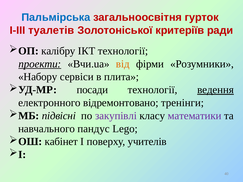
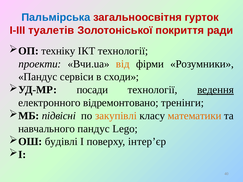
критеріїв: критеріїв -> покриття
калібру: калібру -> техніку
проекти underline: present -> none
Набору at (38, 77): Набору -> Пандус
плита: плита -> сходи
закупівлі colour: purple -> orange
математики colour: purple -> orange
кабінет: кабінет -> будівлі
учителів: учителів -> інтерʼєр
